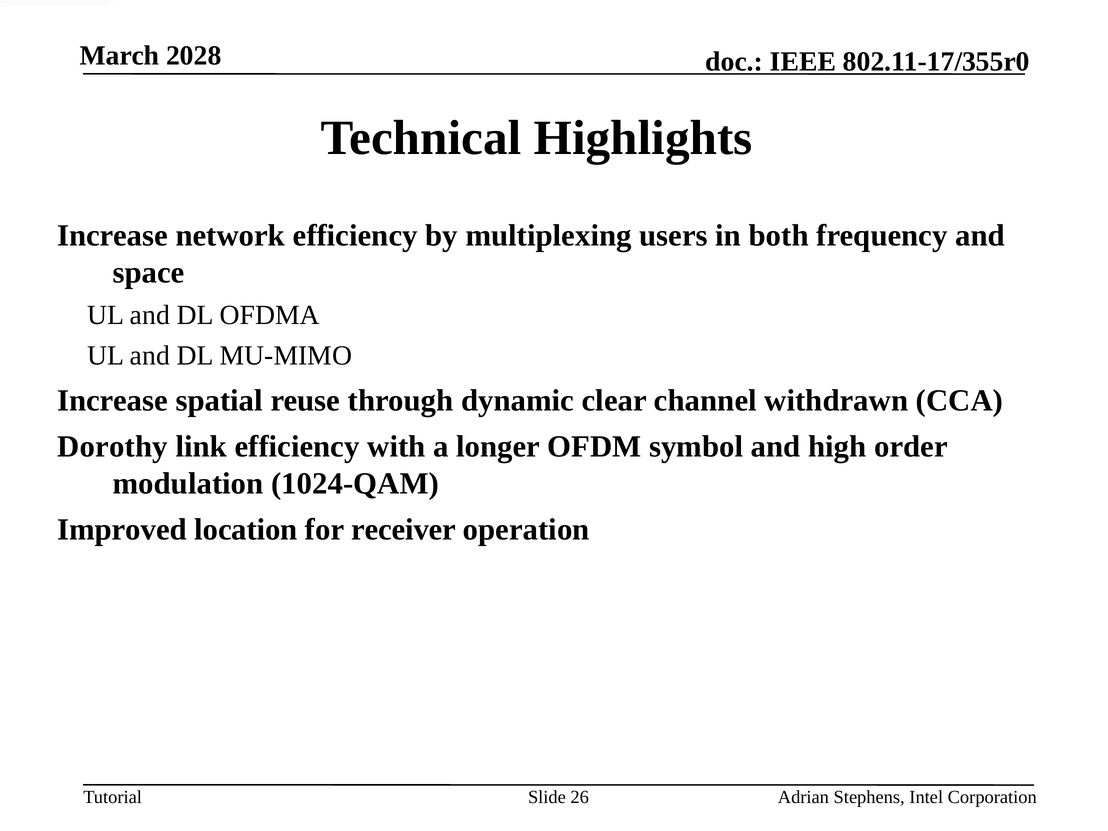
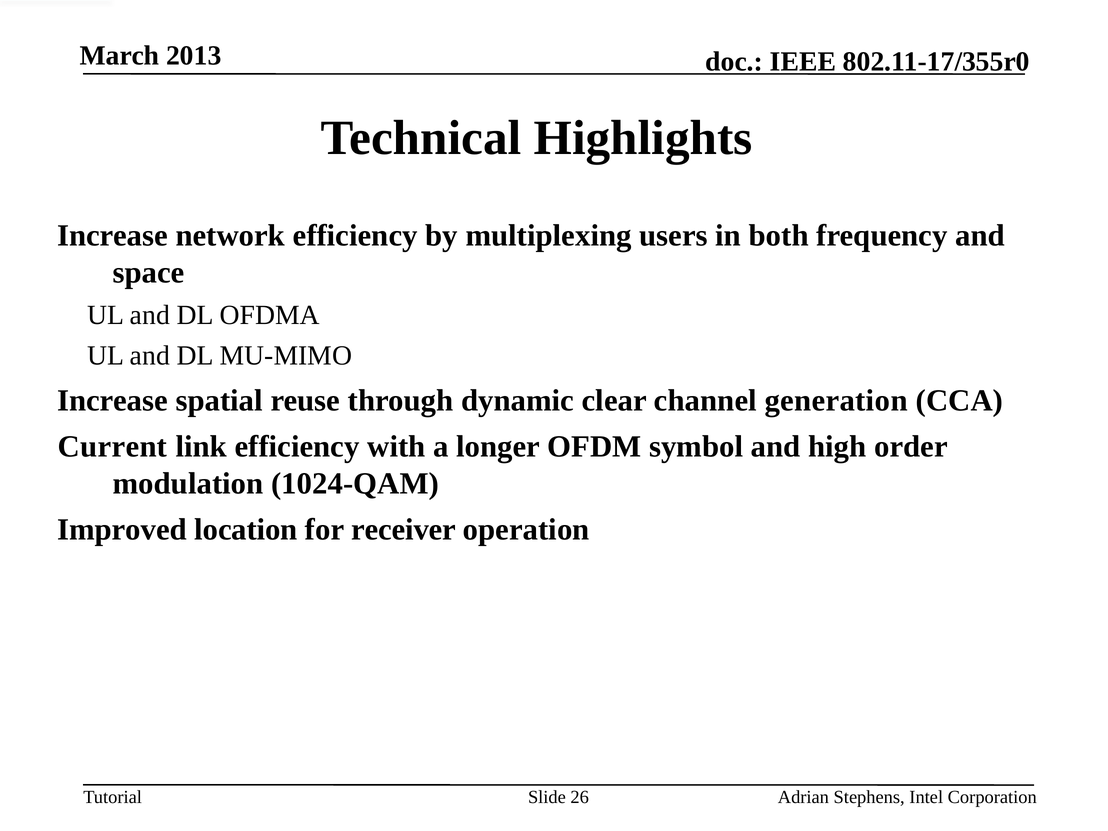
2028: 2028 -> 2013
withdrawn: withdrawn -> generation
Dorothy: Dorothy -> Current
